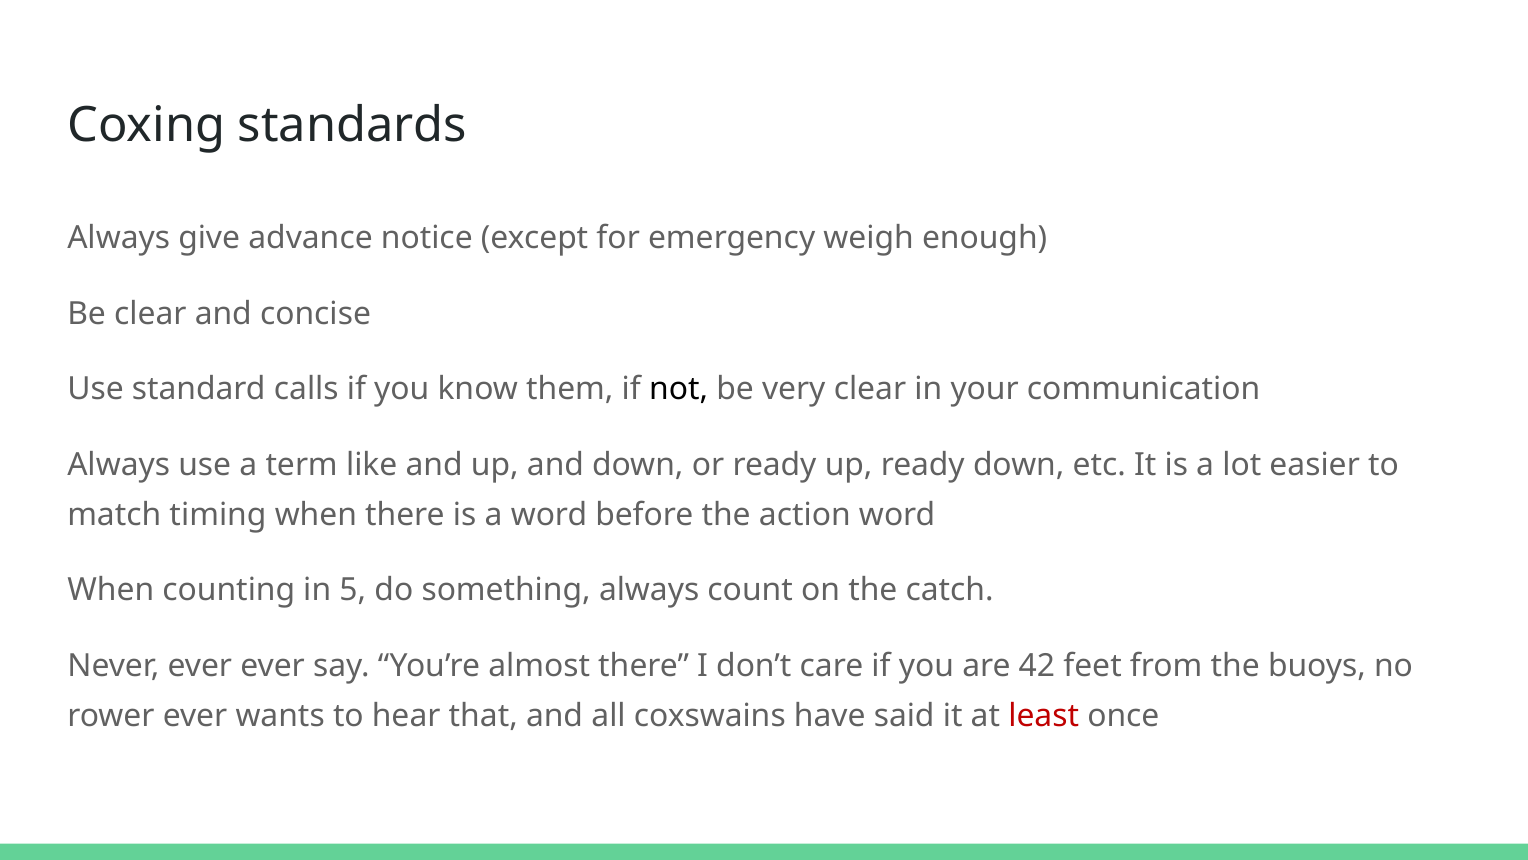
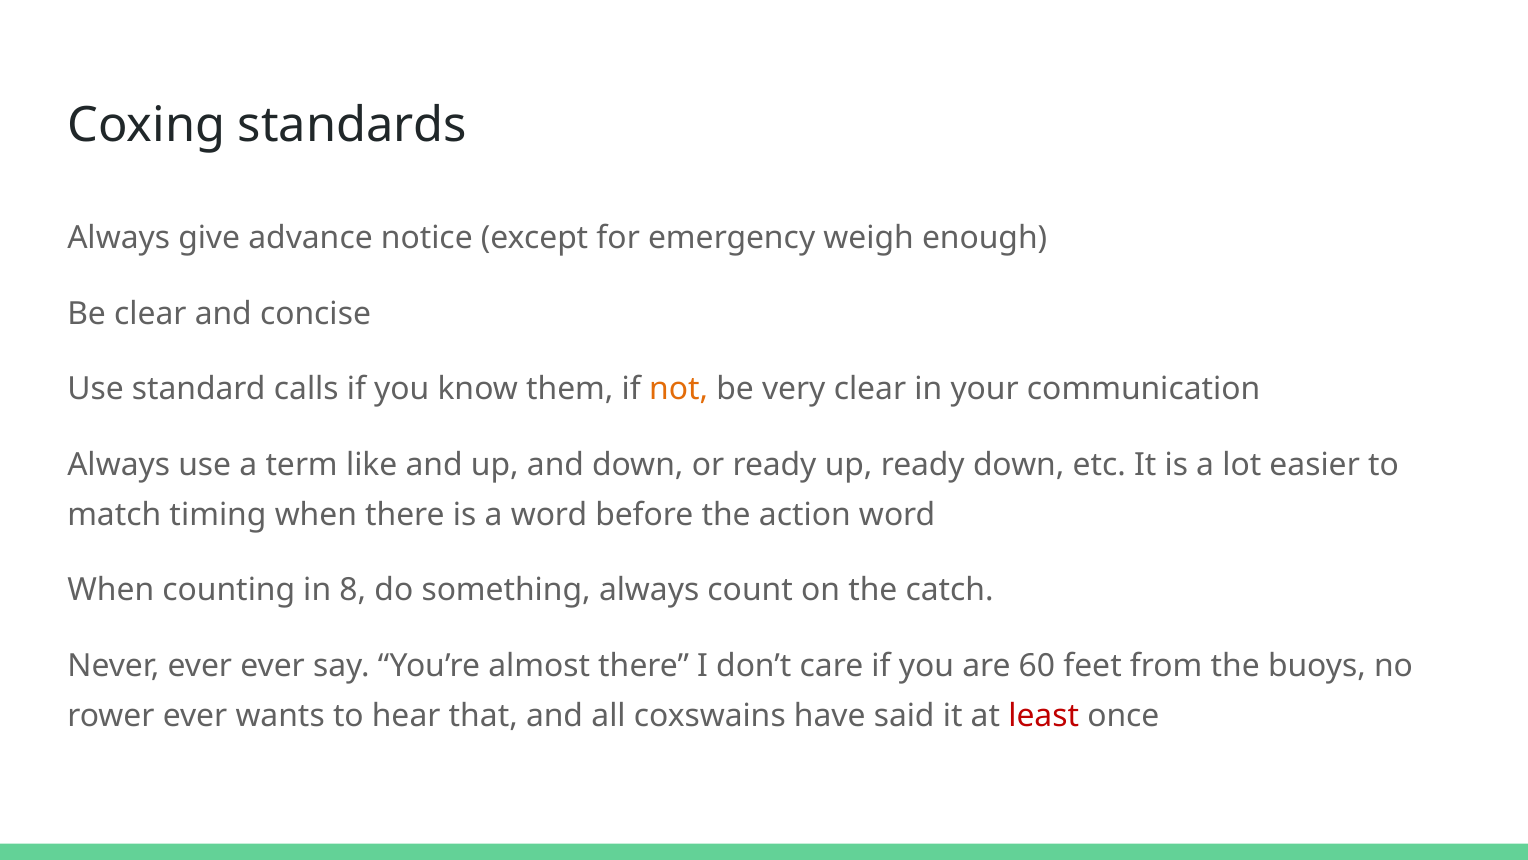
not colour: black -> orange
5: 5 -> 8
42: 42 -> 60
